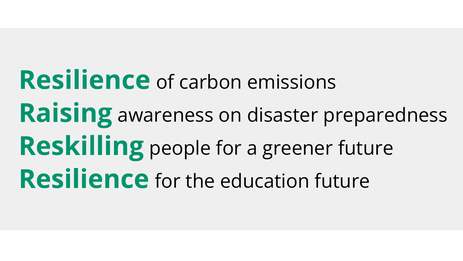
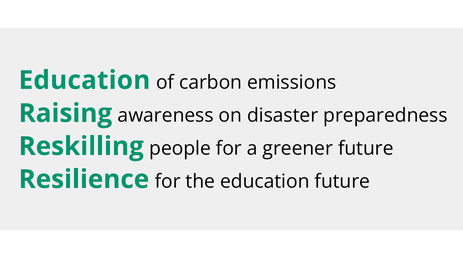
Resilience at (85, 80): Resilience -> Education
